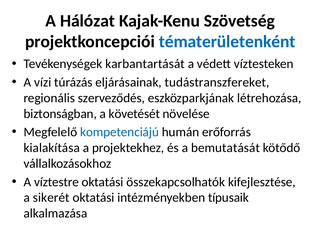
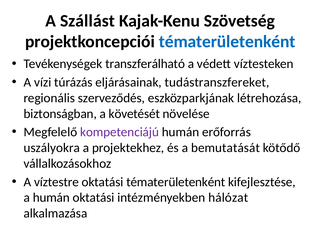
Hálózat: Hálózat -> Szállást
karbantartását: karbantartását -> transzferálható
kompetenciájú colour: blue -> purple
kialakítása: kialakítása -> uszályokra
oktatási összekapcsolhatók: összekapcsolhatók -> tématerületenként
a sikerét: sikerét -> humán
típusaik: típusaik -> hálózat
